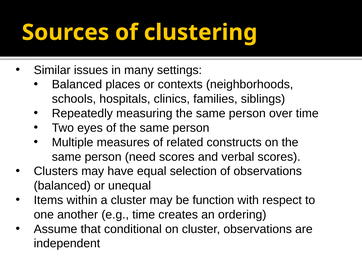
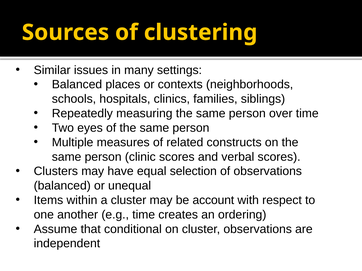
need: need -> clinic
function: function -> account
